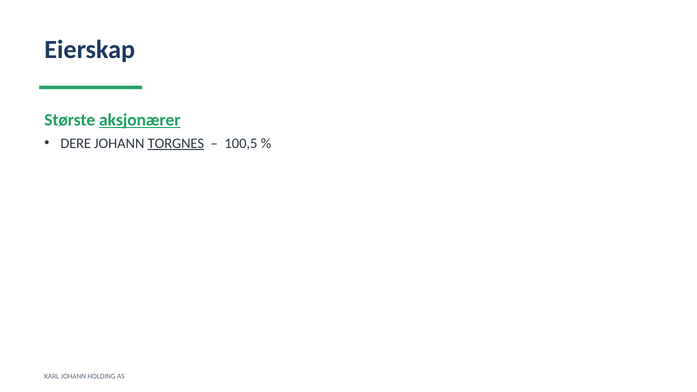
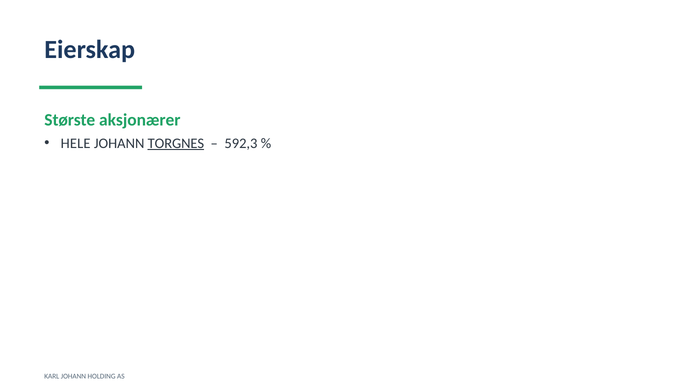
aksjonærer underline: present -> none
DERE: DERE -> HELE
100,5: 100,5 -> 592,3
